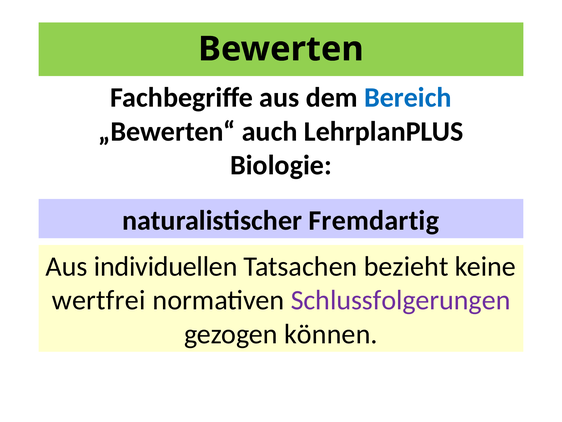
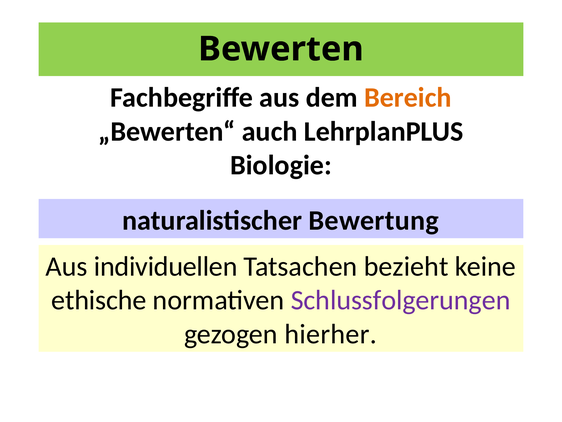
Bereich colour: blue -> orange
Fremdartig: Fremdartig -> Bewertung
wertfrei: wertfrei -> ethische
können: können -> hierher
